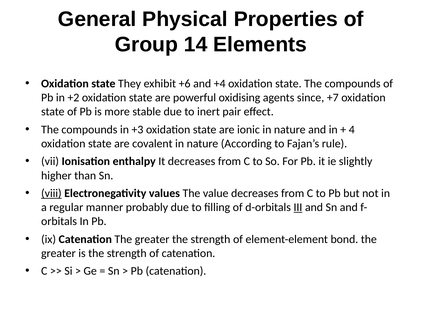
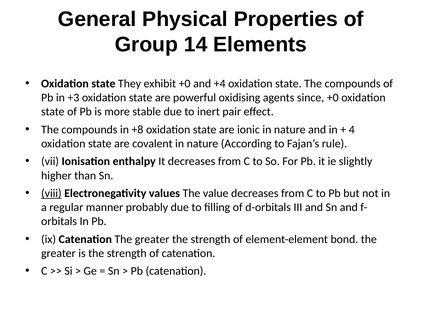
exhibit +6: +6 -> +0
+2: +2 -> +3
since +7: +7 -> +0
+3: +3 -> +8
III underline: present -> none
